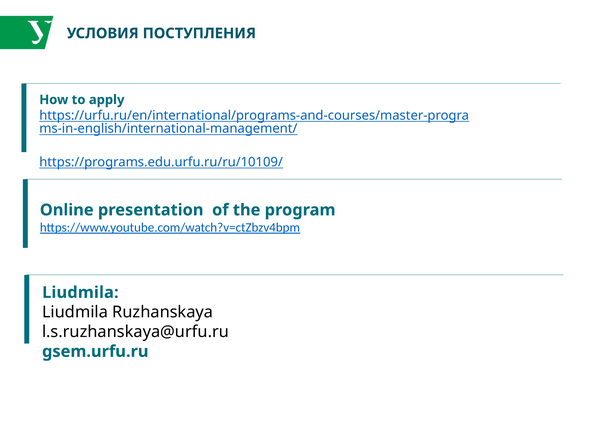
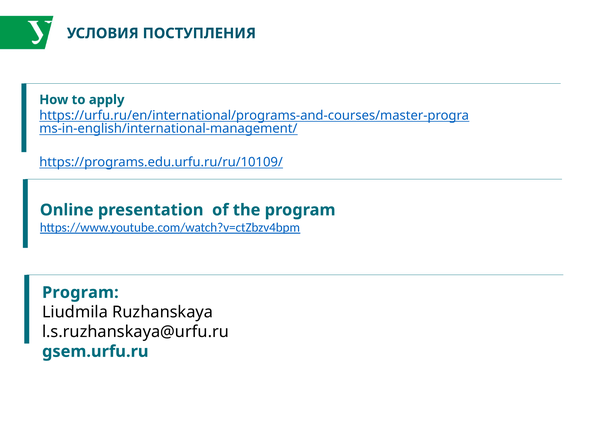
Liudmila at (80, 292): Liudmila -> Program
